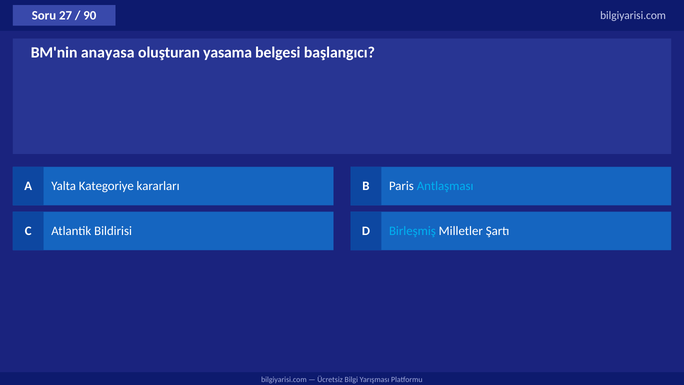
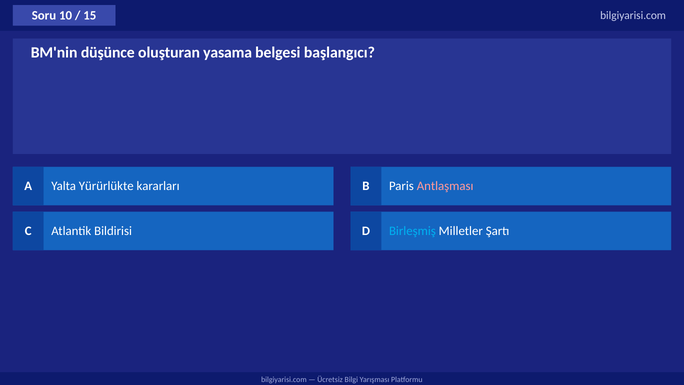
27: 27 -> 10
90: 90 -> 15
anayasa: anayasa -> düşünce
Kategoriye: Kategoriye -> Yürürlükte
Antlaşması colour: light blue -> pink
